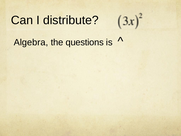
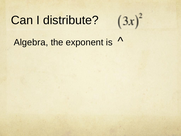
questions: questions -> exponent
